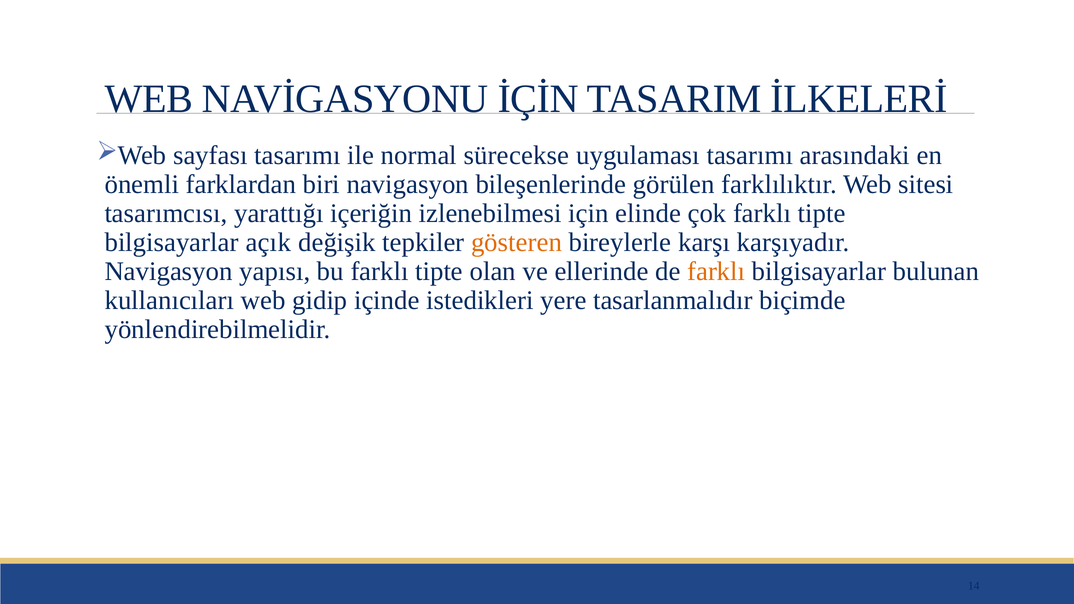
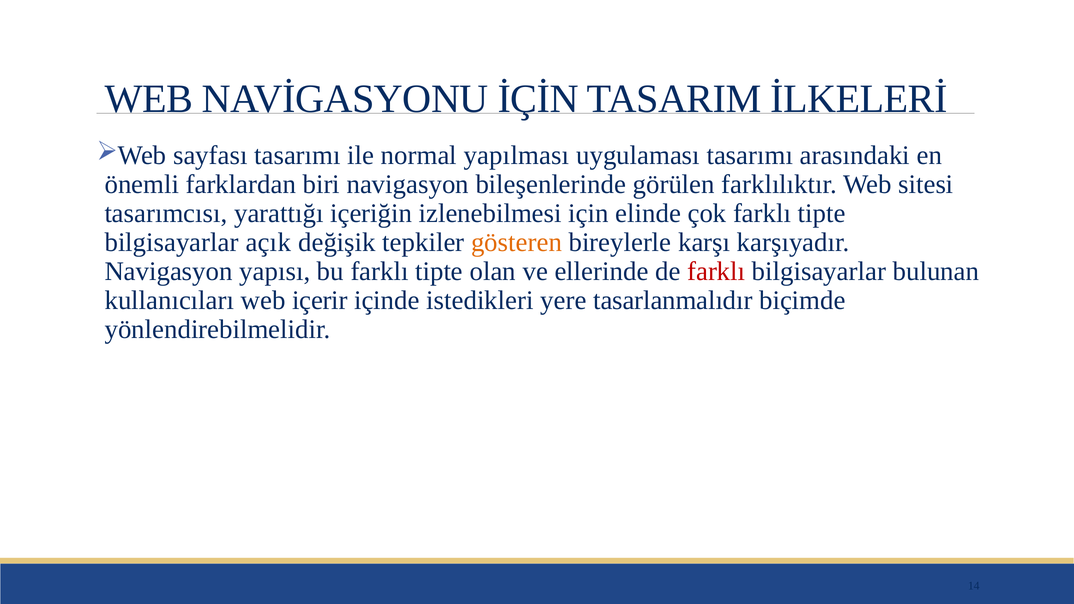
sürecekse: sürecekse -> yapılması
farklı at (716, 271) colour: orange -> red
gidip: gidip -> içerir
